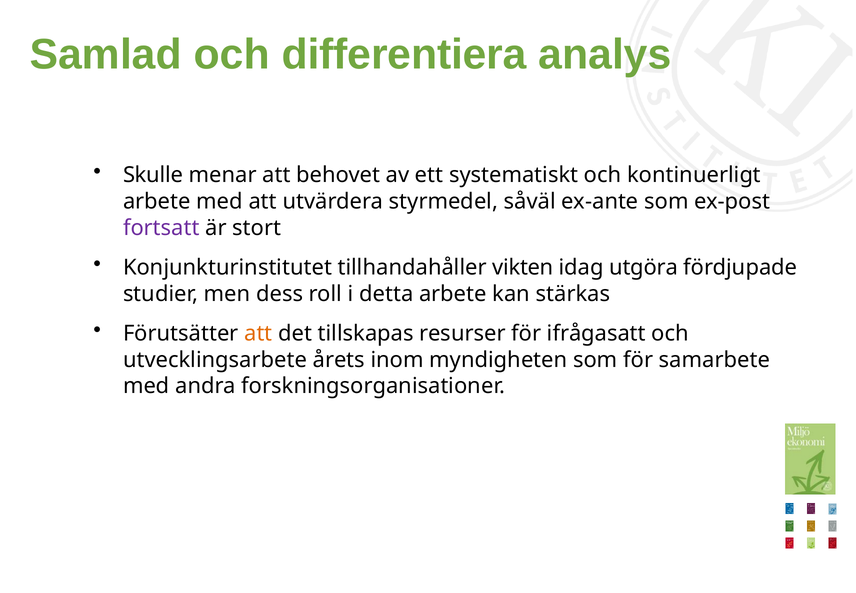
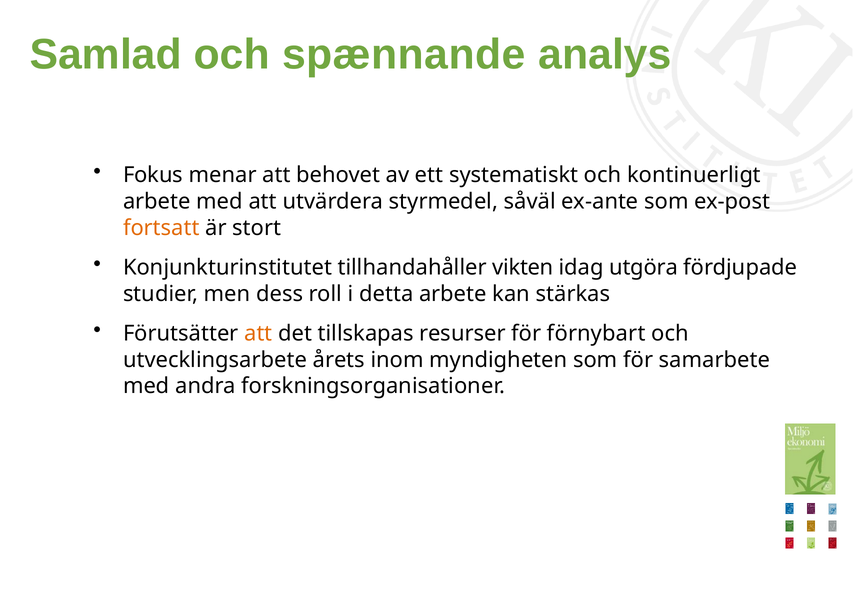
differentiera: differentiera -> spænnande
Skulle: Skulle -> Fokus
fortsatt colour: purple -> orange
ifrågasatt: ifrågasatt -> förnybart
